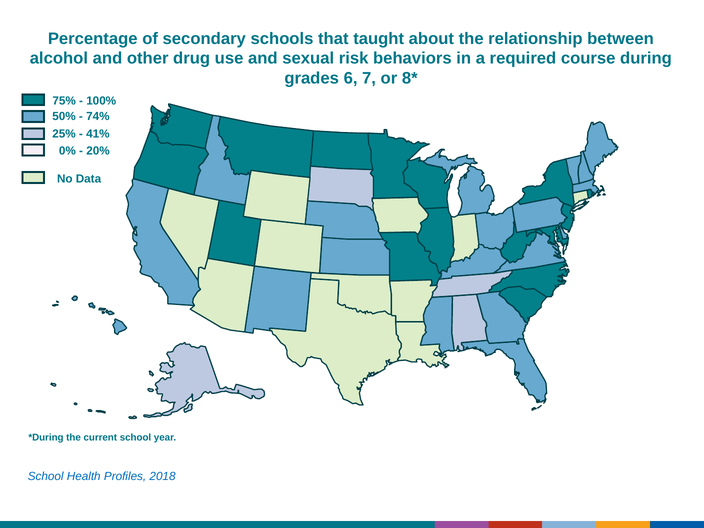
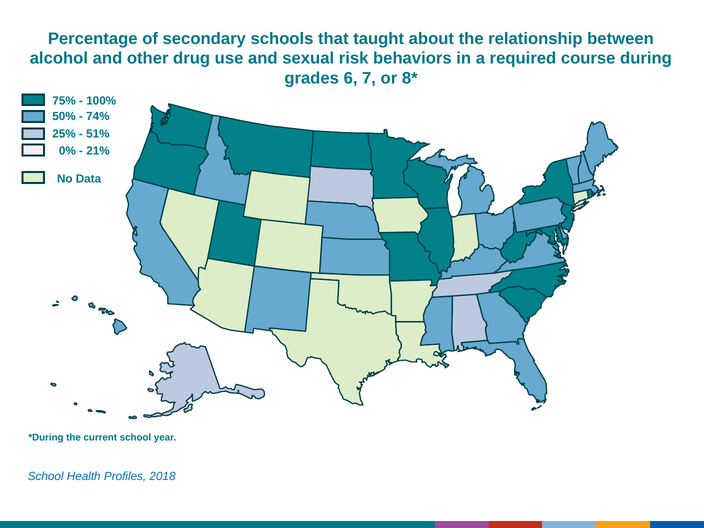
41%: 41% -> 51%
20%: 20% -> 21%
